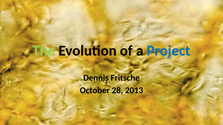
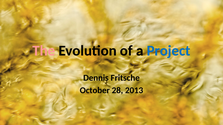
The colour: light green -> pink
